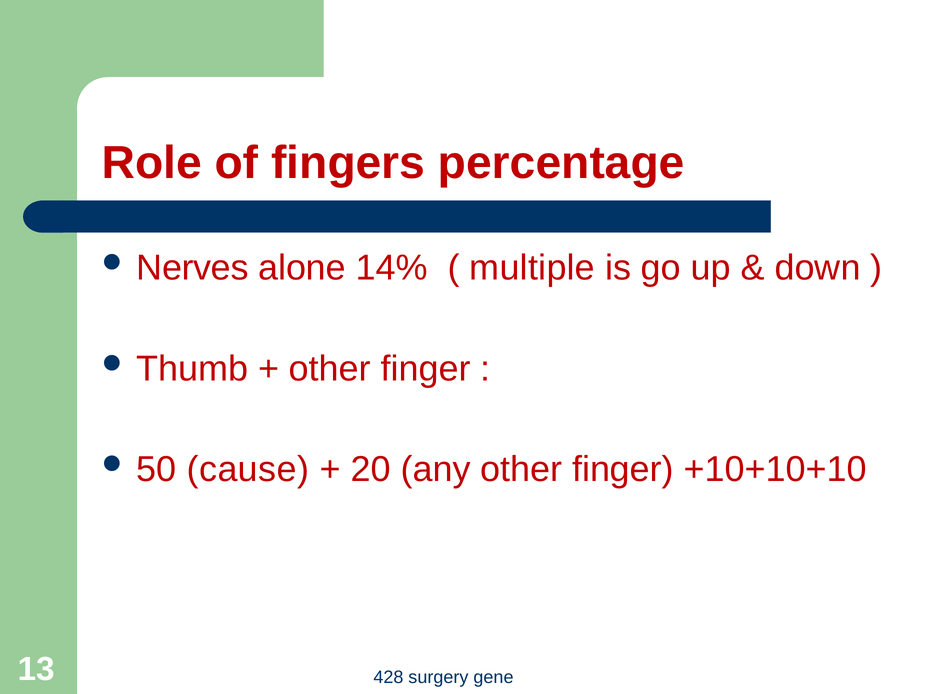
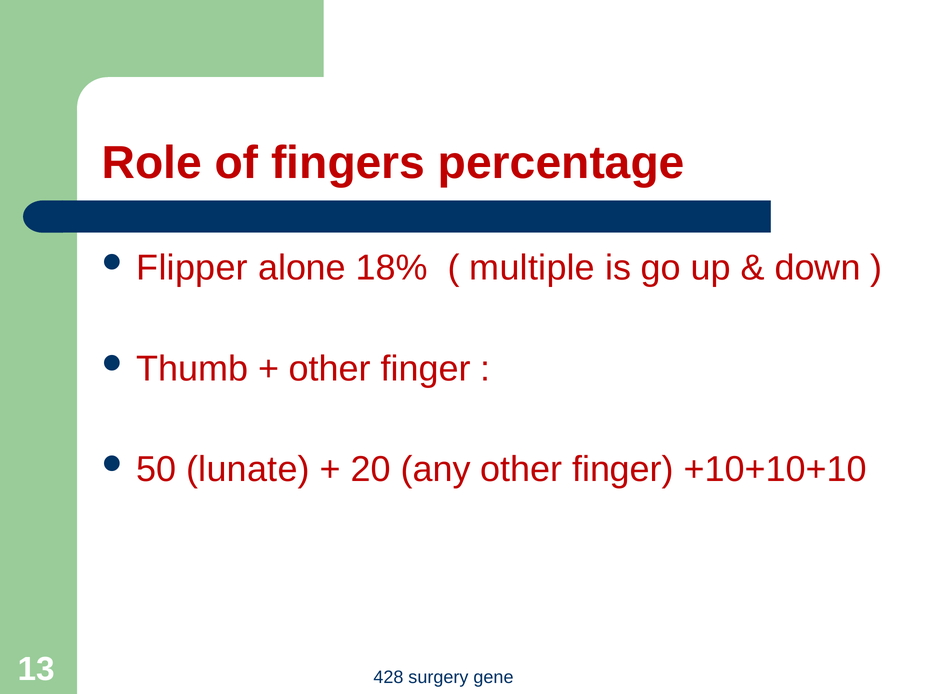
Nerves: Nerves -> Flipper
14%: 14% -> 18%
cause: cause -> lunate
